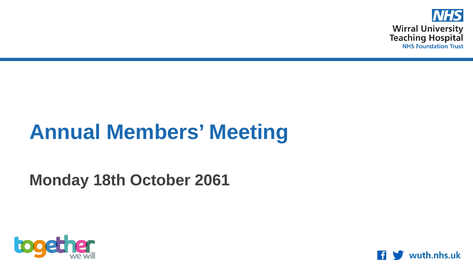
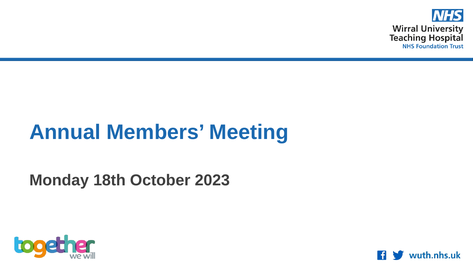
2061: 2061 -> 2023
